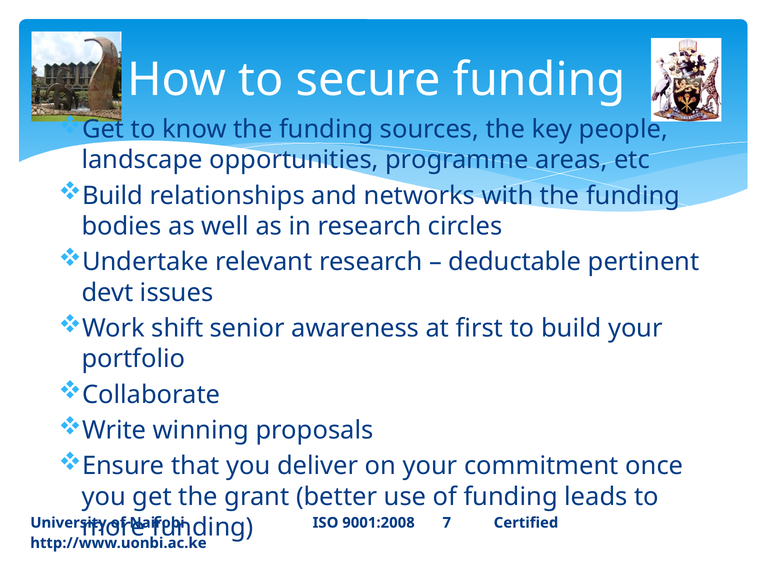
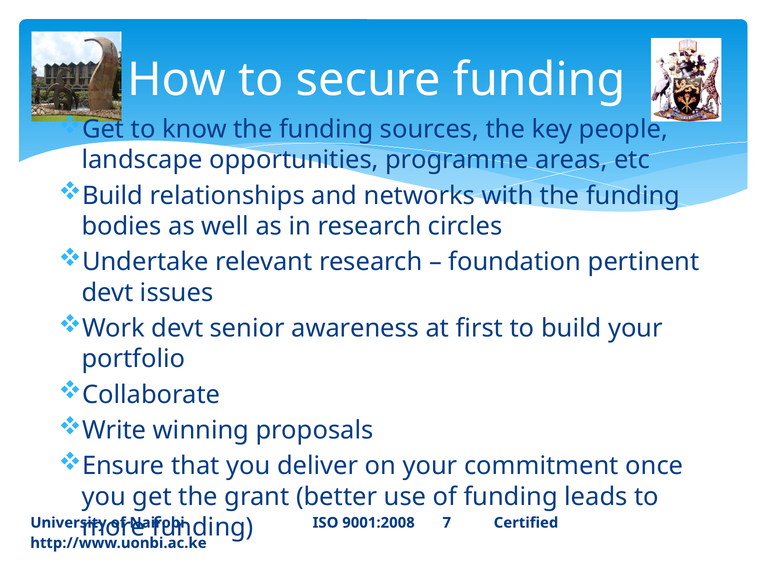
deductable: deductable -> foundation
Work shift: shift -> devt
